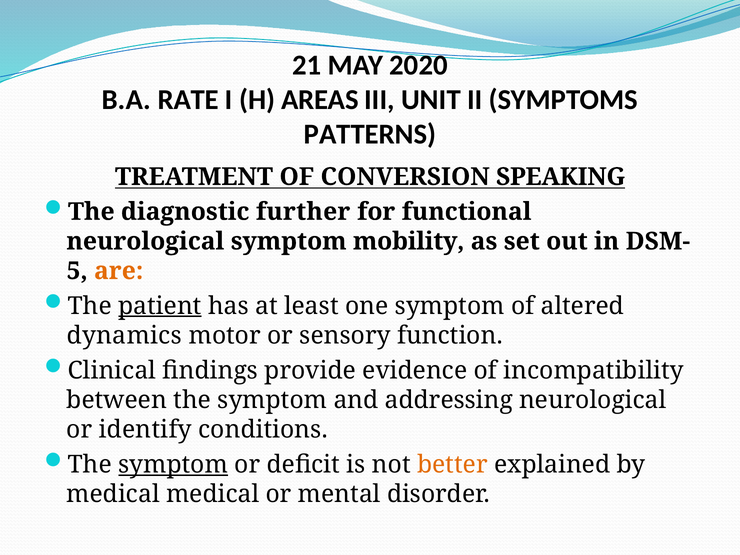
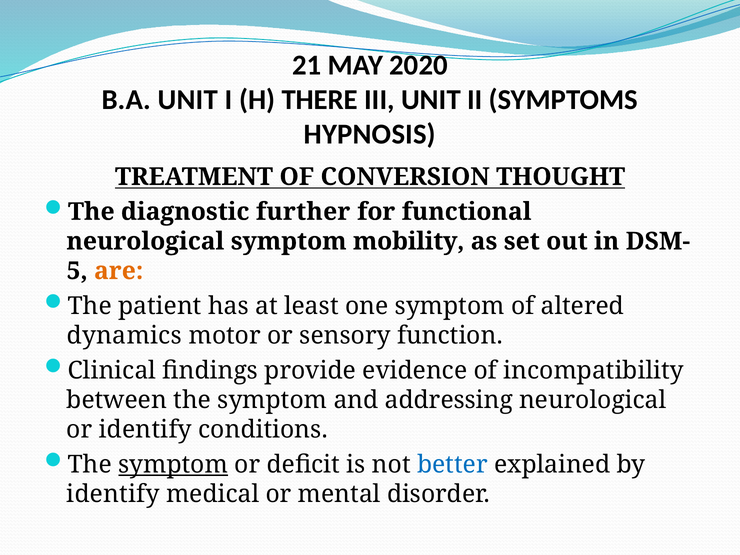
B.A RATE: RATE -> UNIT
AREAS: AREAS -> THERE
PATTERNS: PATTERNS -> HYPNOSIS
SPEAKING: SPEAKING -> THOUGHT
patient underline: present -> none
better colour: orange -> blue
medical at (113, 494): medical -> identify
